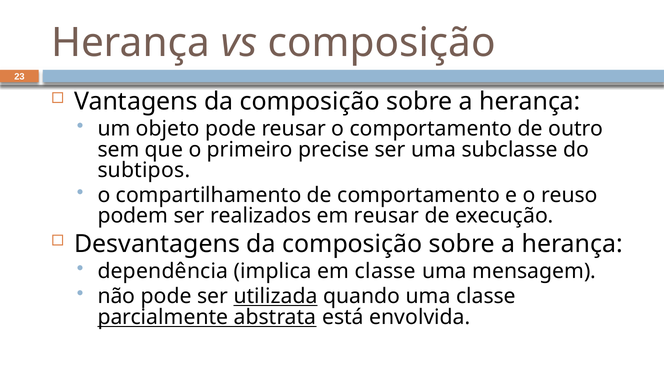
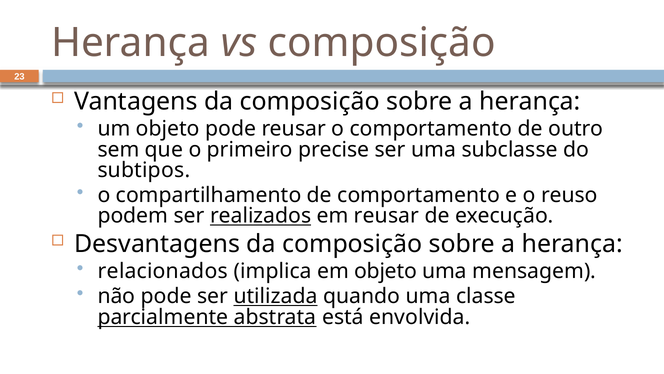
realizados underline: none -> present
dependência: dependência -> relacionados
em classe: classe -> objeto
